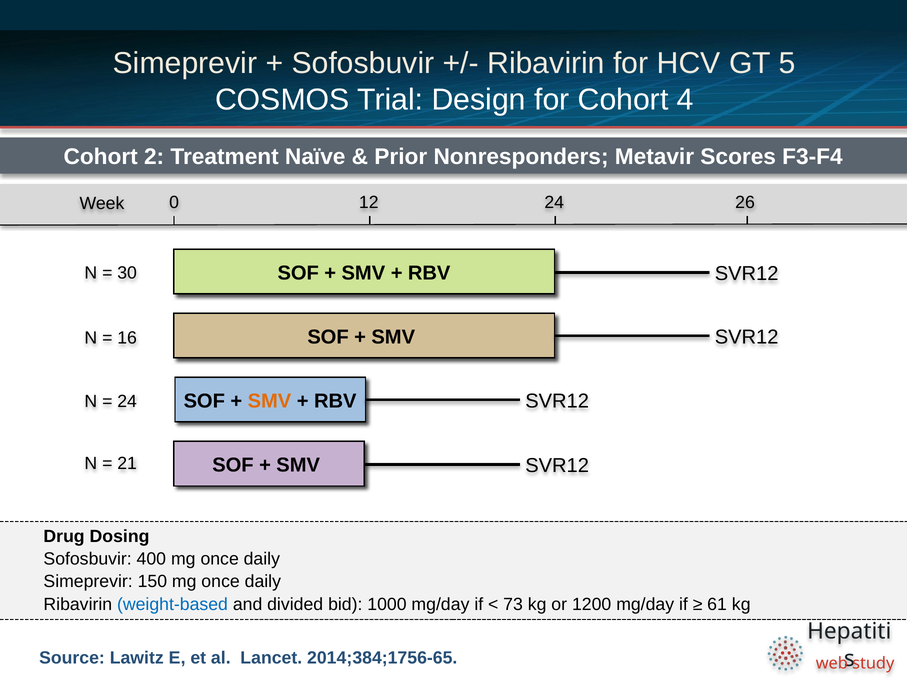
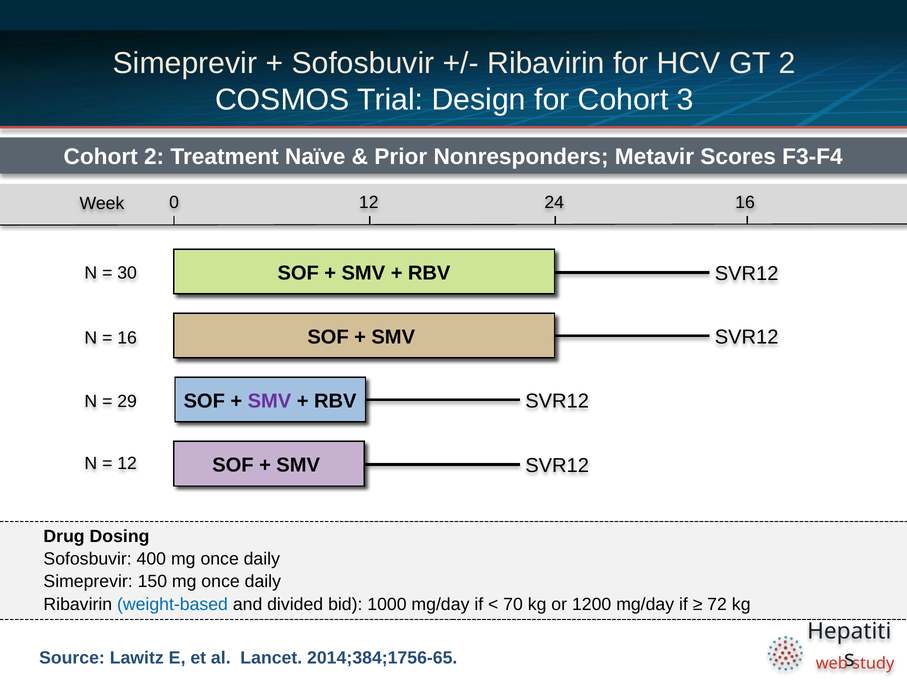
GT 5: 5 -> 2
4: 4 -> 3
24 26: 26 -> 16
SMV at (269, 401) colour: orange -> purple
24 at (127, 402): 24 -> 29
21 at (127, 464): 21 -> 12
73: 73 -> 70
61: 61 -> 72
